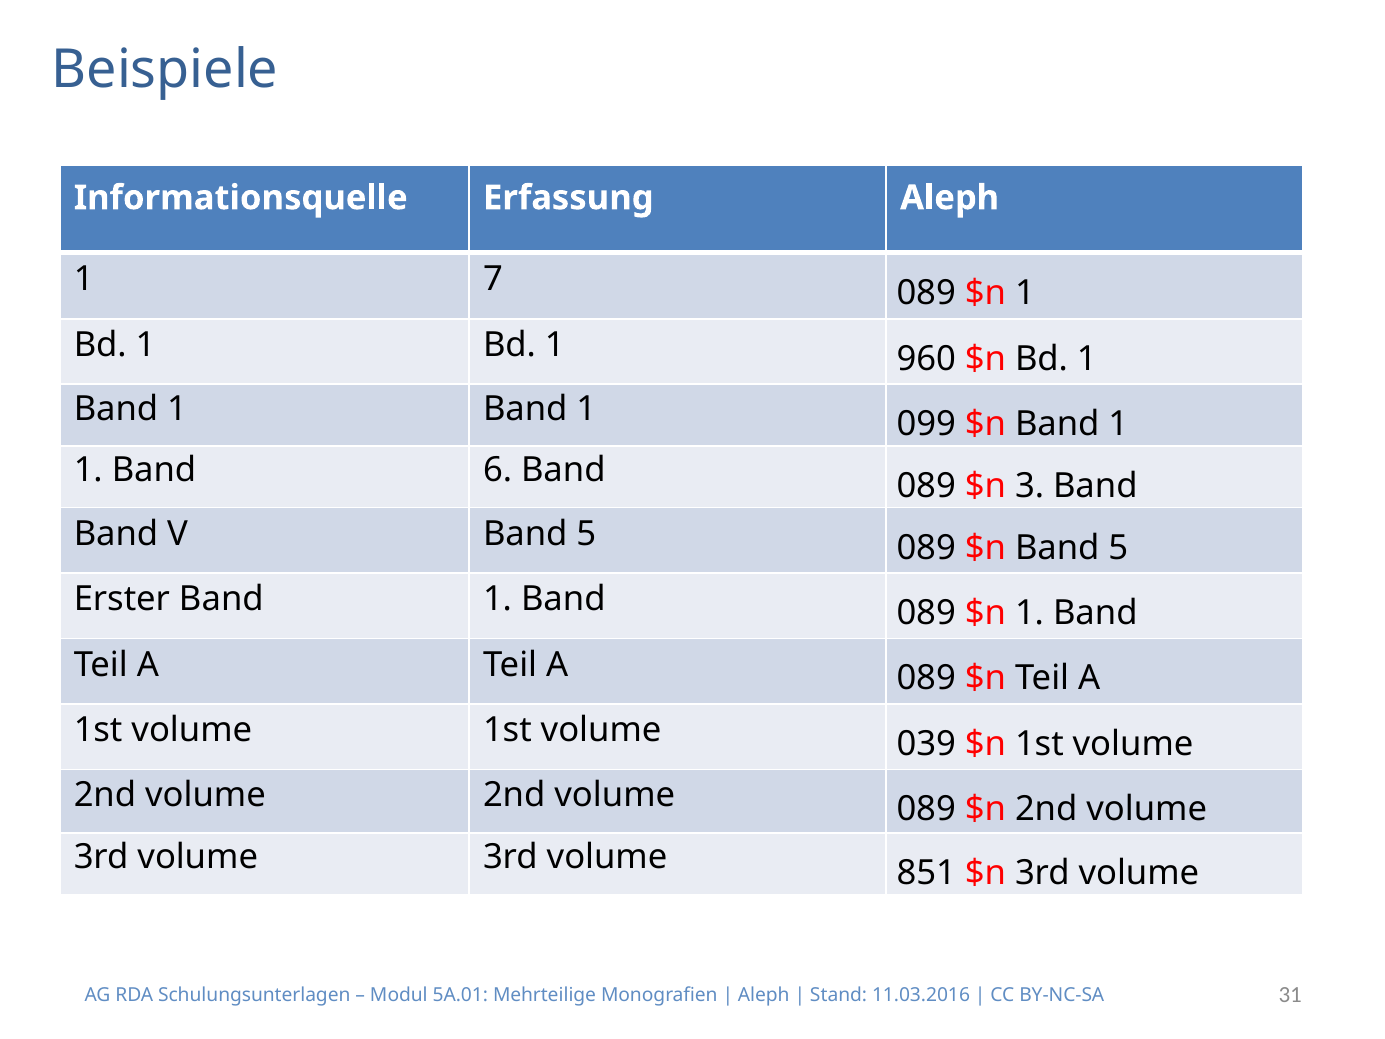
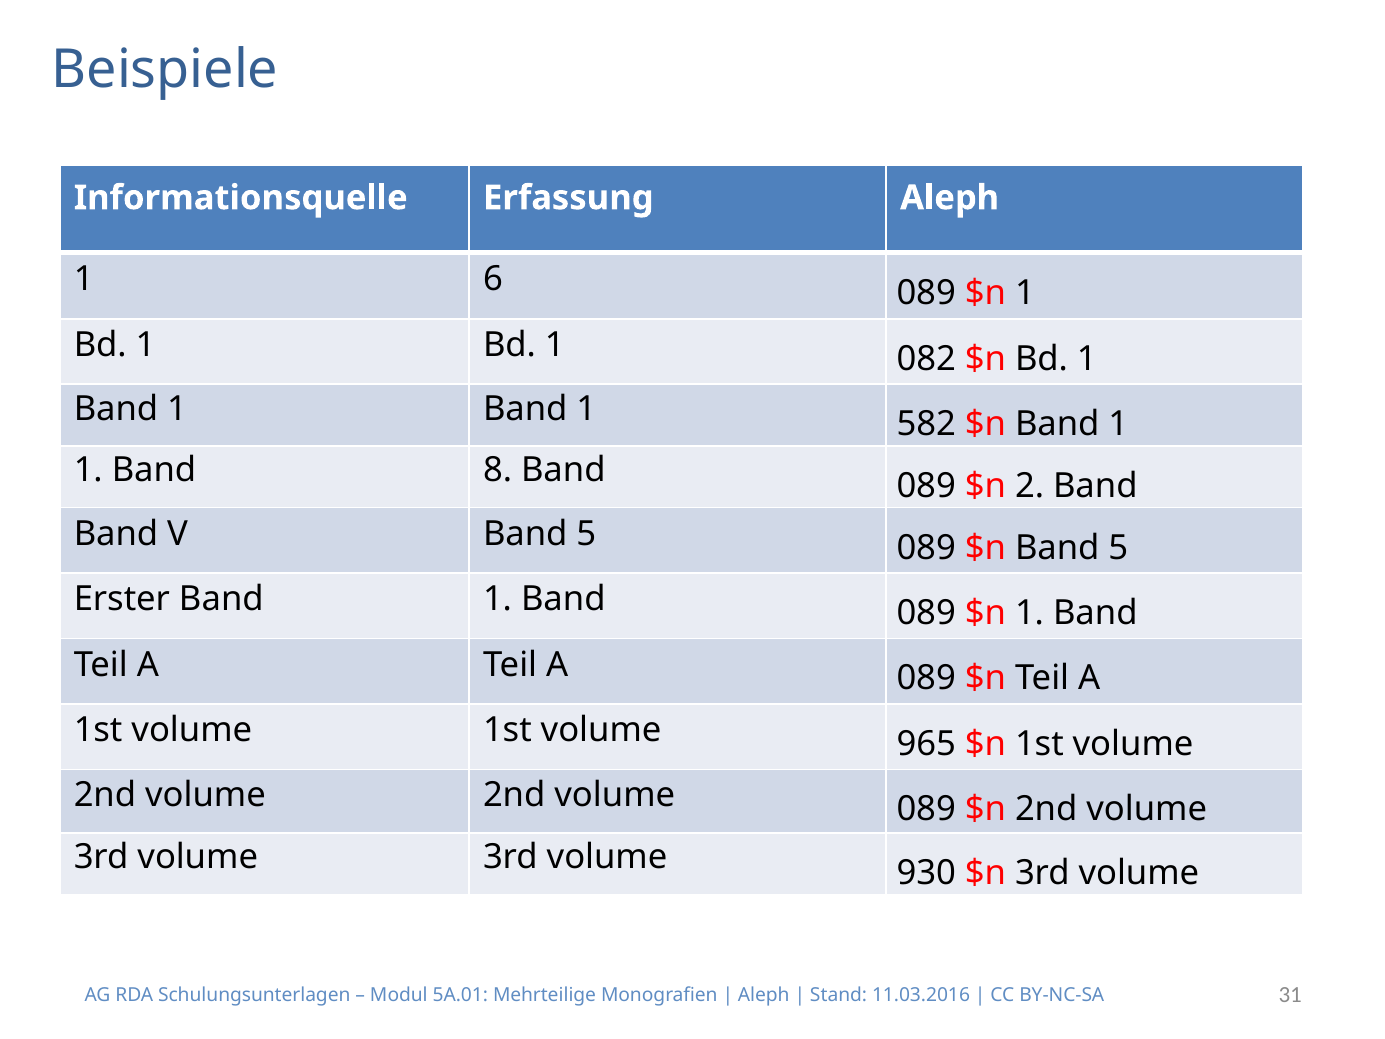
7: 7 -> 6
960: 960 -> 082
099: 099 -> 582
6: 6 -> 8
3: 3 -> 2
039: 039 -> 965
851: 851 -> 930
